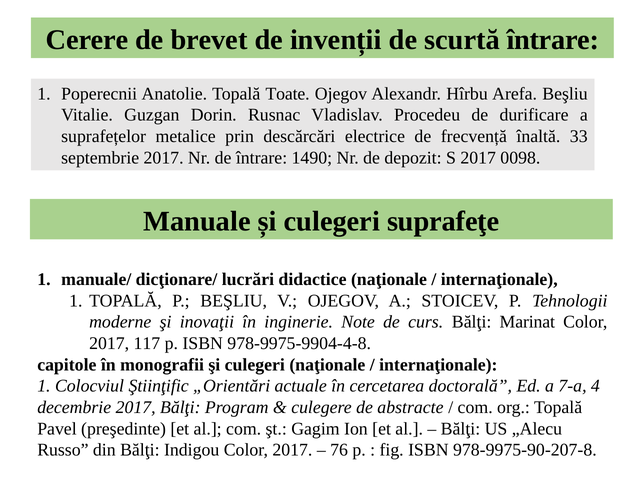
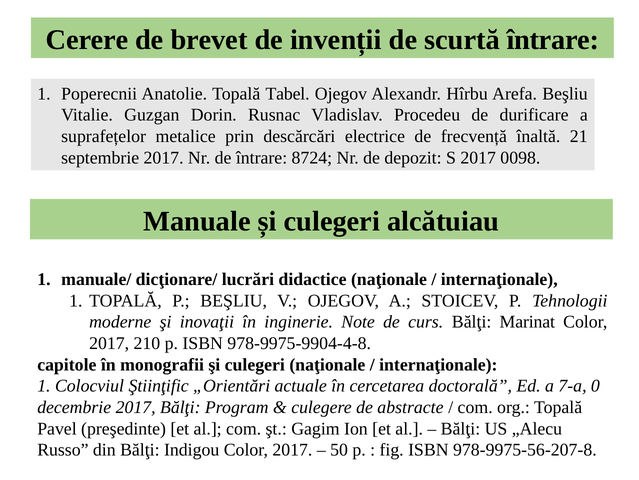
Toate: Toate -> Tabel
33: 33 -> 21
1490: 1490 -> 8724
suprafeţe: suprafeţe -> alcătuiau
117: 117 -> 210
4: 4 -> 0
76: 76 -> 50
978-9975-90-207-8: 978-9975-90-207-8 -> 978-9975-56-207-8
